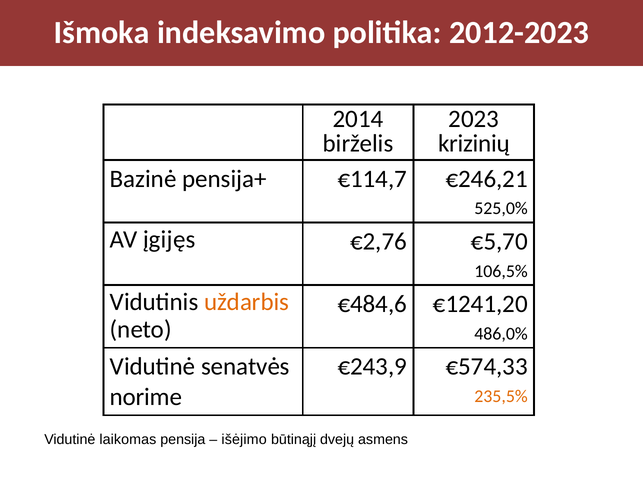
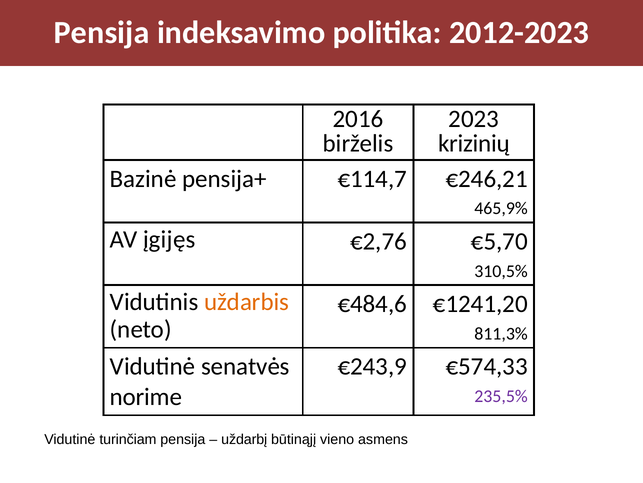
Išmoka at (102, 33): Išmoka -> Pensija
2014: 2014 -> 2016
525,0%: 525,0% -> 465,9%
106,5%: 106,5% -> 310,5%
486,0%: 486,0% -> 811,3%
235,5% colour: orange -> purple
laikomas: laikomas -> turinčiam
išėjimo: išėjimo -> uždarbį
dvejų: dvejų -> vieno
